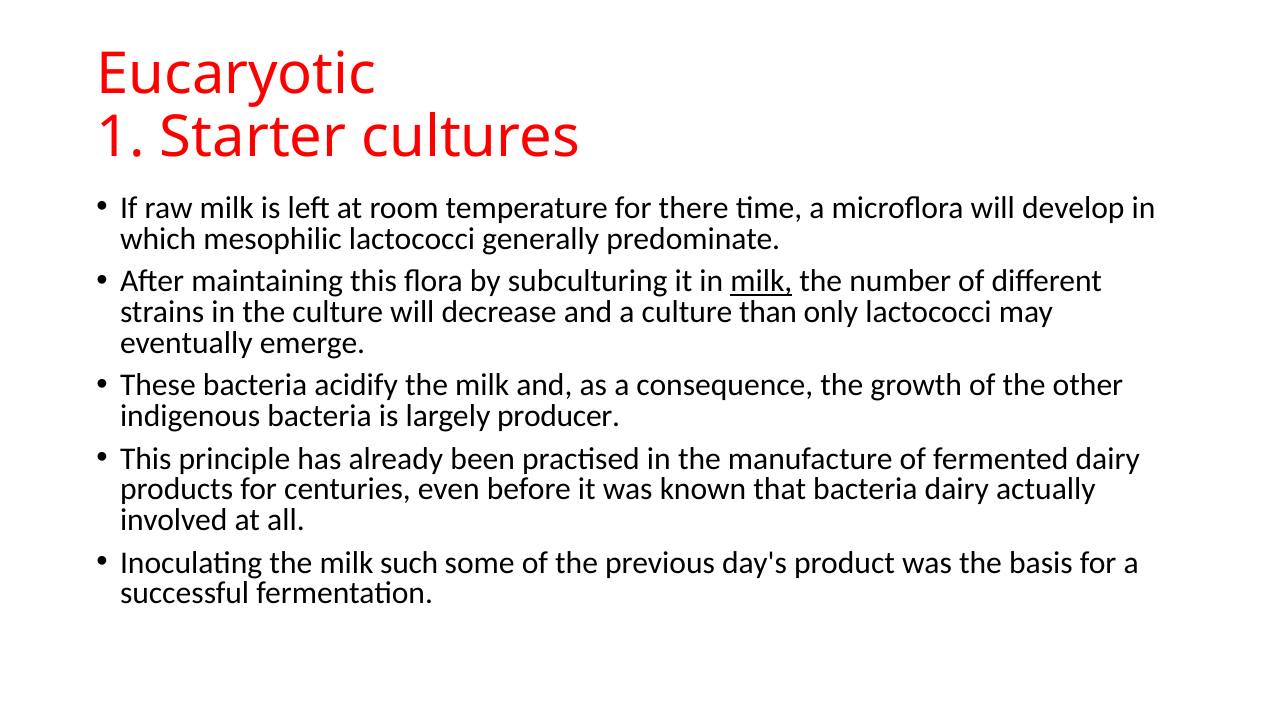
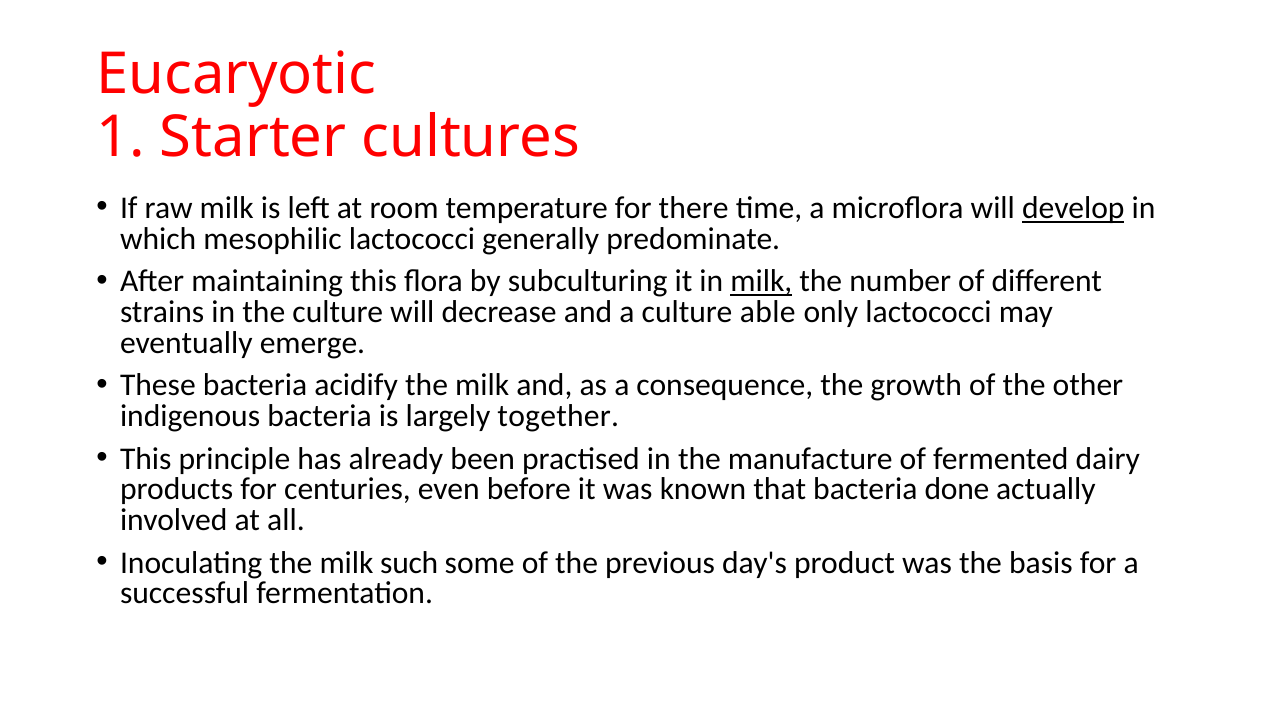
develop underline: none -> present
than: than -> able
producer: producer -> together
bacteria dairy: dairy -> done
